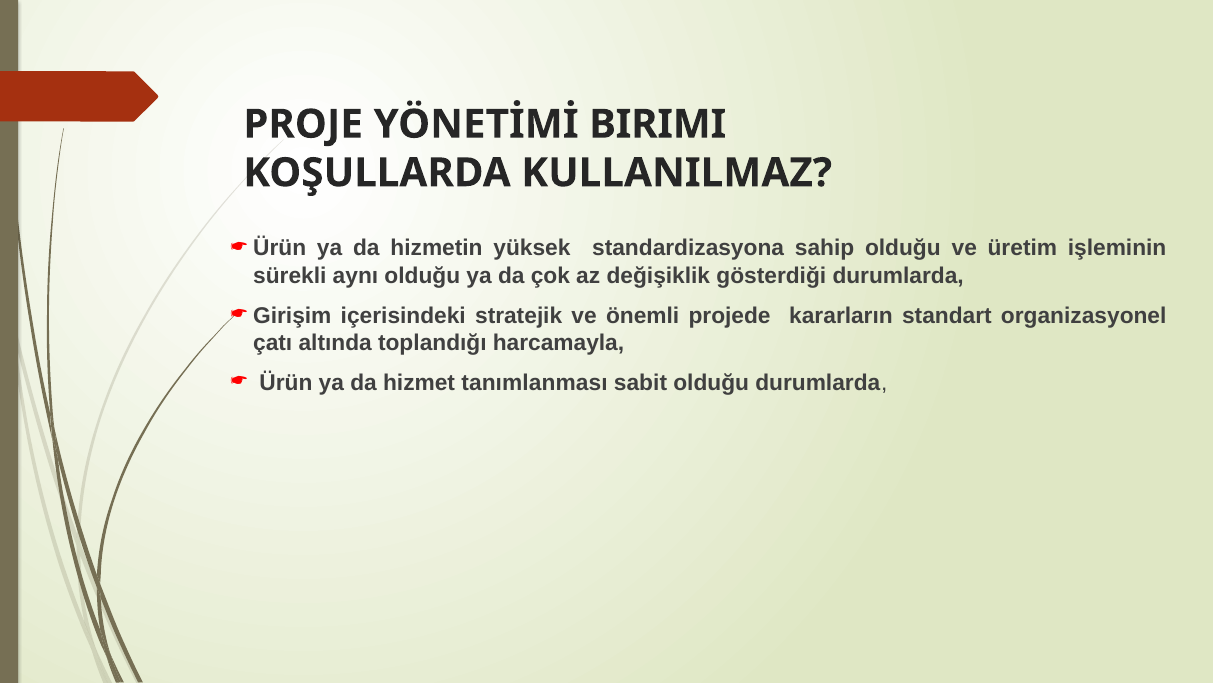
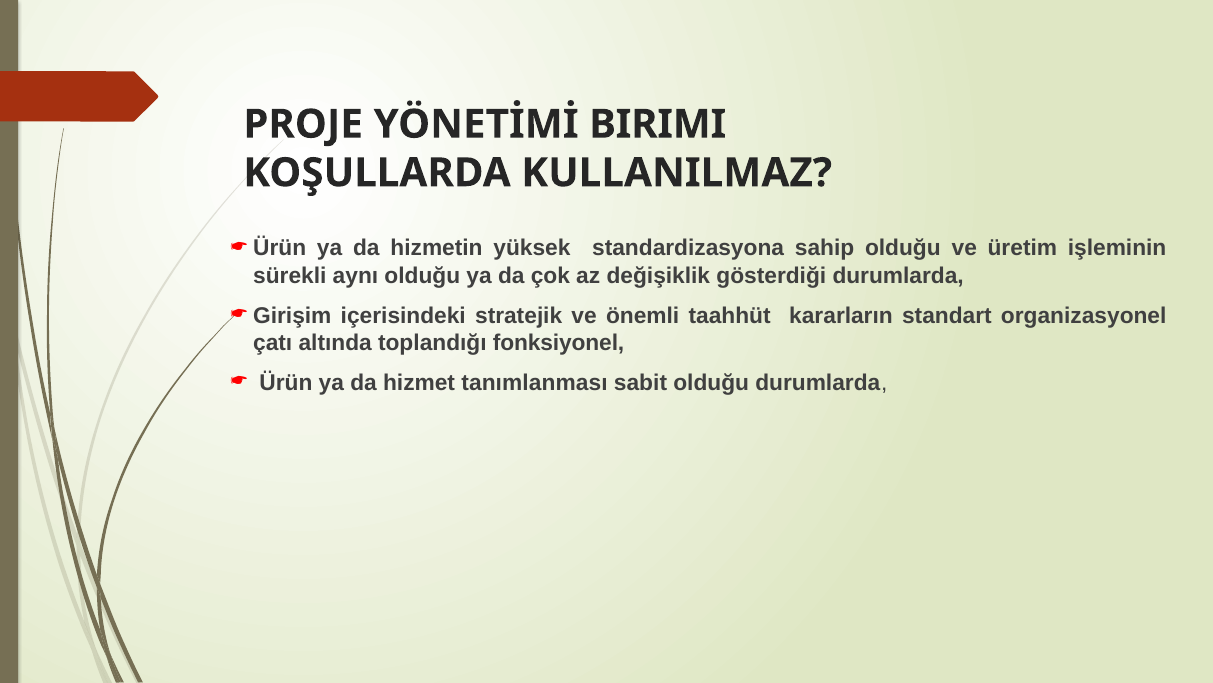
projede: projede -> taahhüt
harcamayla: harcamayla -> fonksiyonel
